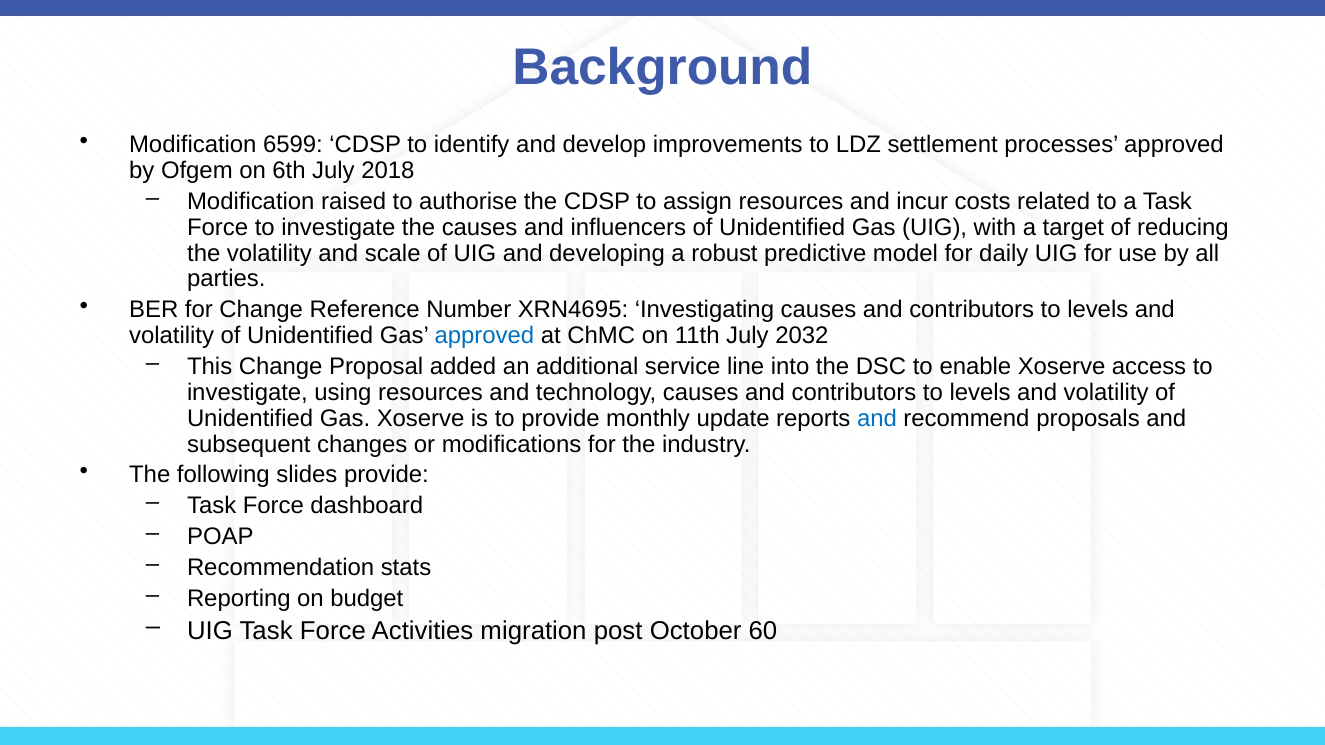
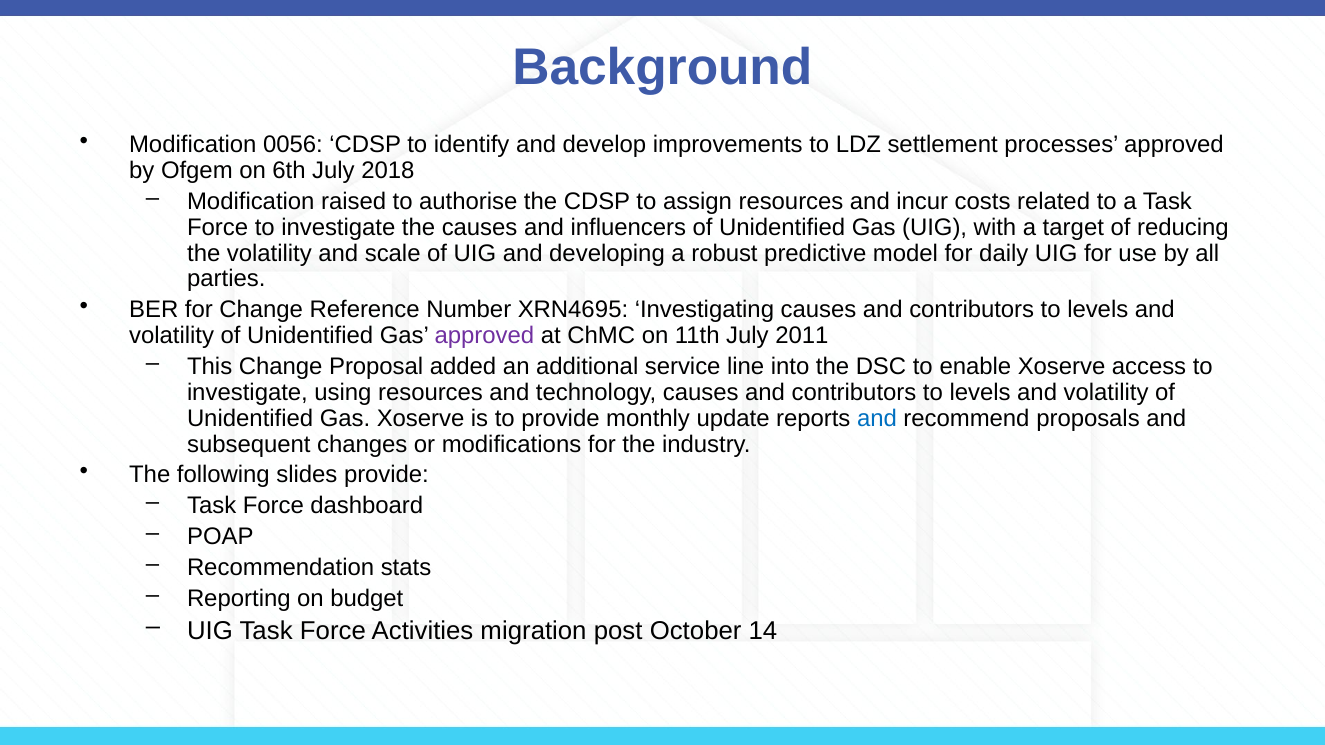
6599: 6599 -> 0056
approved at (484, 336) colour: blue -> purple
2032: 2032 -> 2011
60: 60 -> 14
